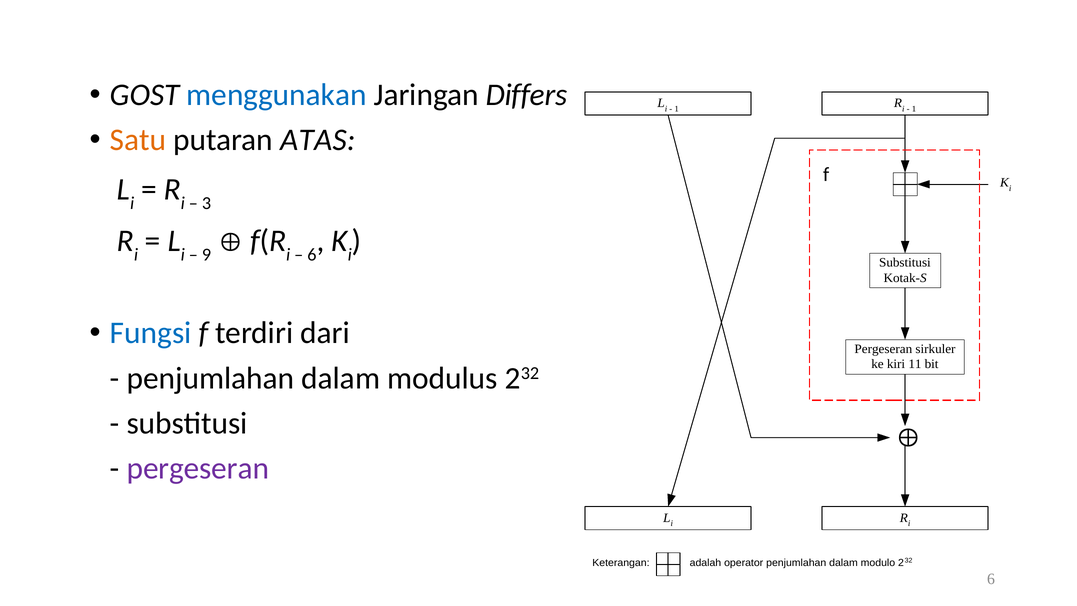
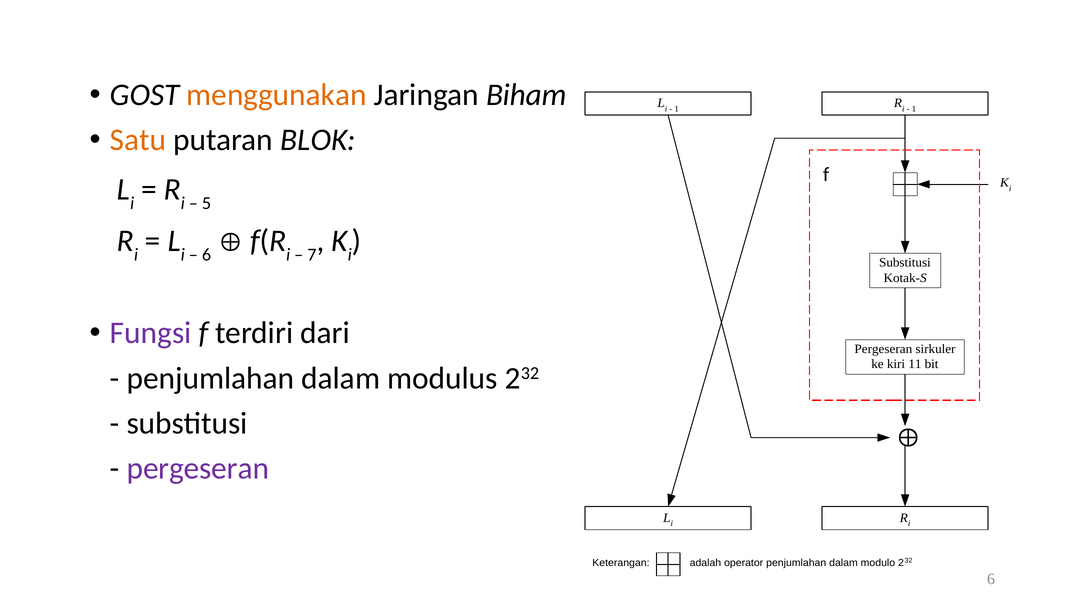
menggunakan colour: blue -> orange
Differs: Differs -> Biham
ATAS: ATAS -> BLOK
3: 3 -> 5
9 at (206, 255): 9 -> 6
6 at (312, 255): 6 -> 7
Fungsi colour: blue -> purple
